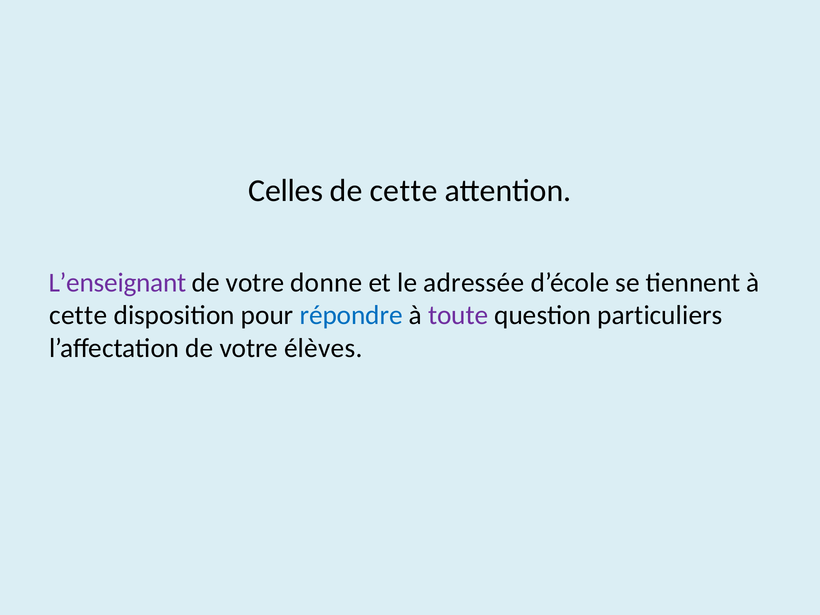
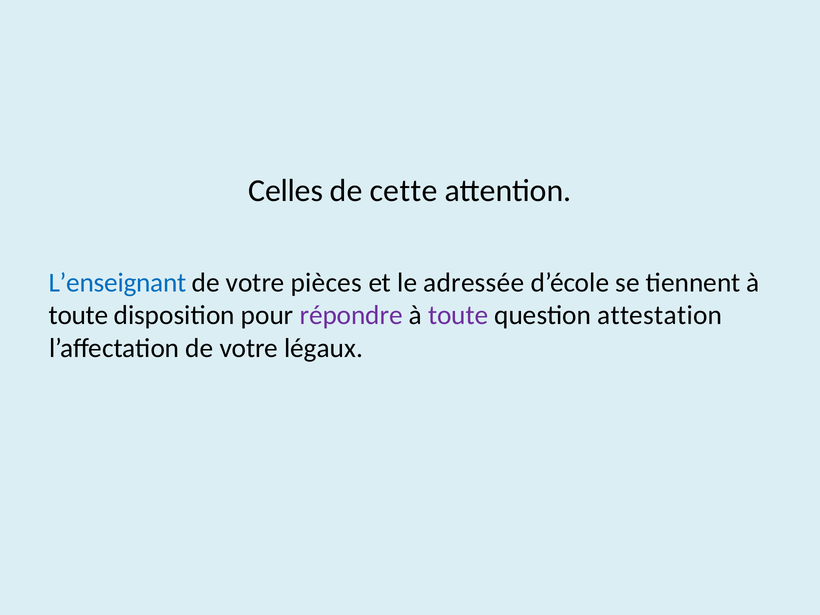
L’enseignant colour: purple -> blue
donne: donne -> pièces
cette at (78, 315): cette -> toute
répondre colour: blue -> purple
particuliers: particuliers -> attestation
élèves: élèves -> légaux
